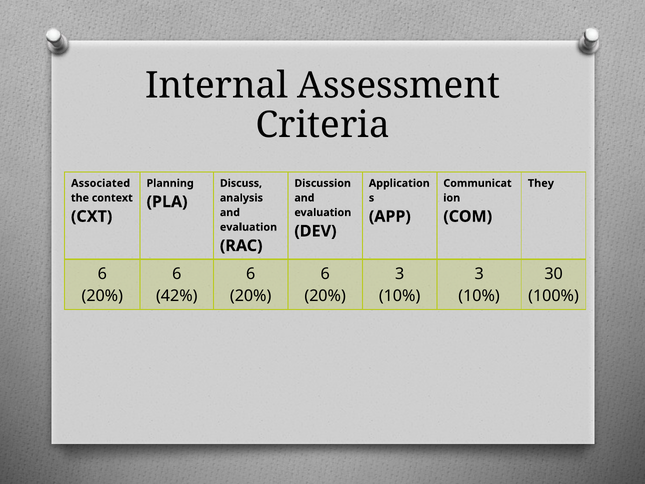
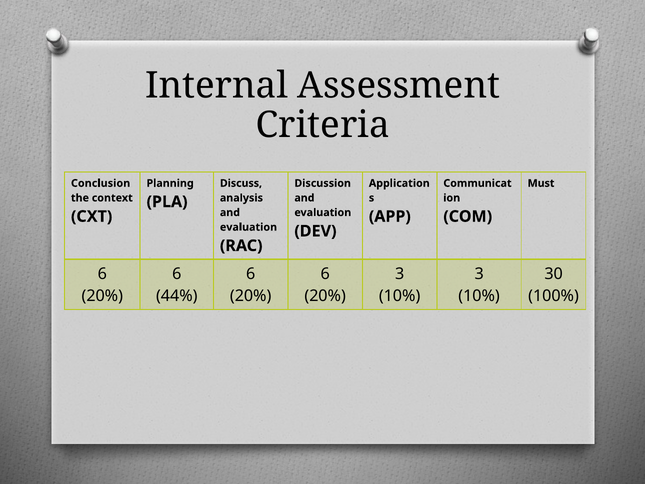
Associated: Associated -> Conclusion
They: They -> Must
42%: 42% -> 44%
